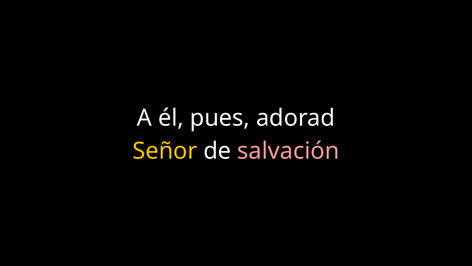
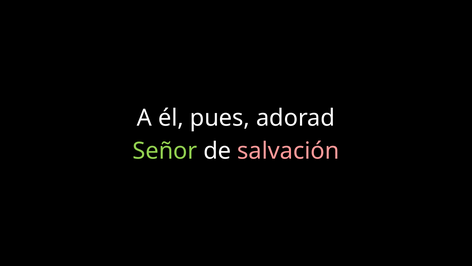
Señor colour: yellow -> light green
